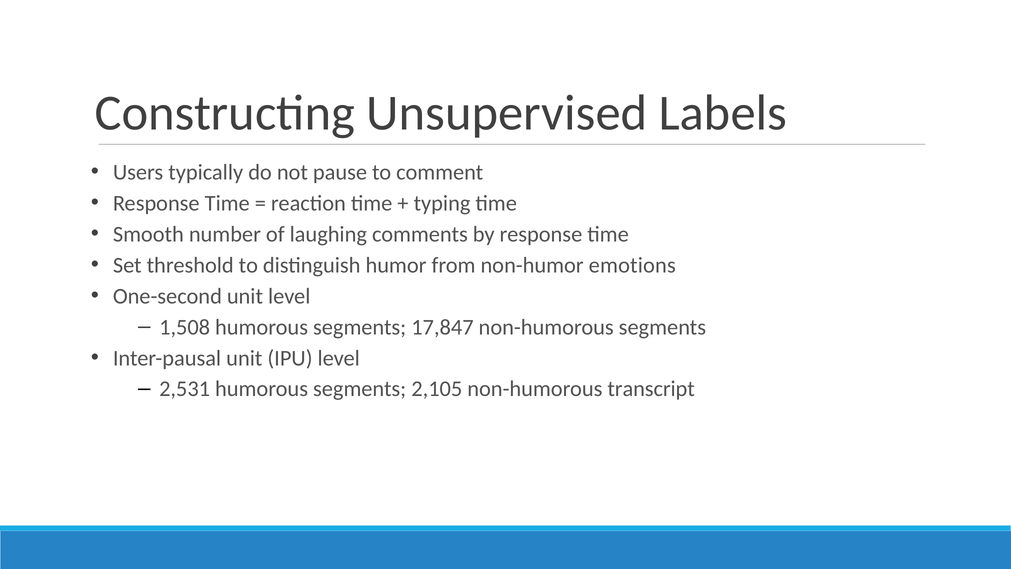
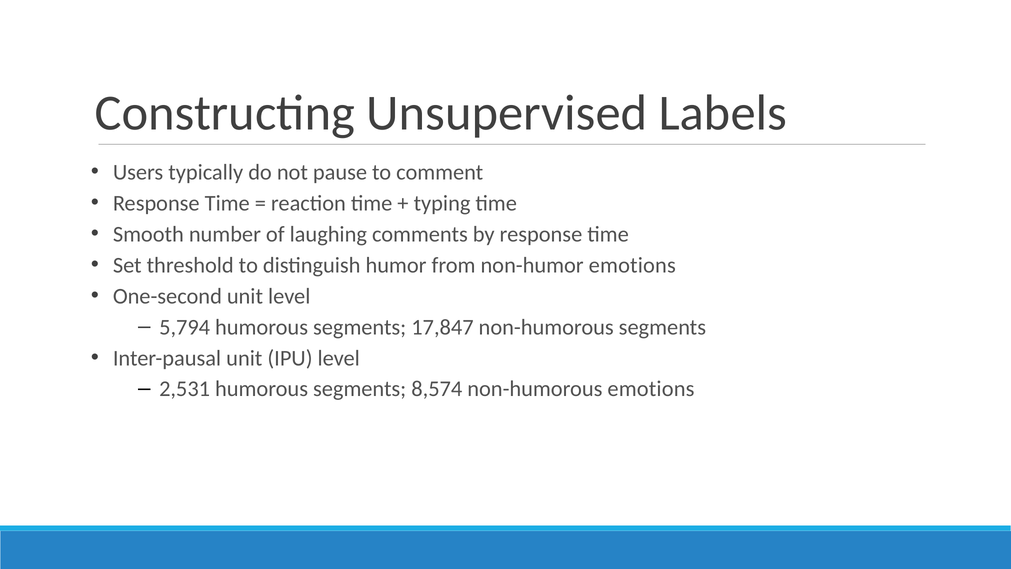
1,508: 1,508 -> 5,794
2,105: 2,105 -> 8,574
non-humorous transcript: transcript -> emotions
